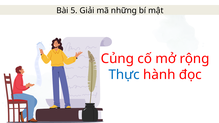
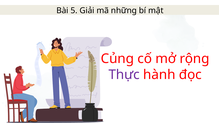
Thực colour: blue -> purple
